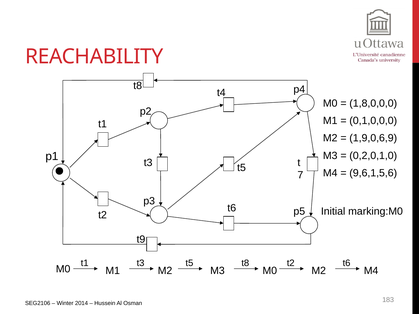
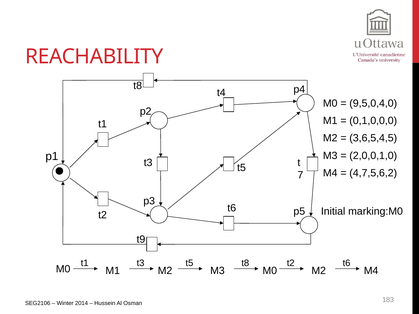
1,8,0,0,0: 1,8,0,0,0 -> 9,5,0,4,0
1,9,0,6,9: 1,9,0,6,9 -> 3,6,5,4,5
0,2,0,1,0: 0,2,0,1,0 -> 2,0,0,1,0
9,6,1,5,6: 9,6,1,5,6 -> 4,7,5,6,2
